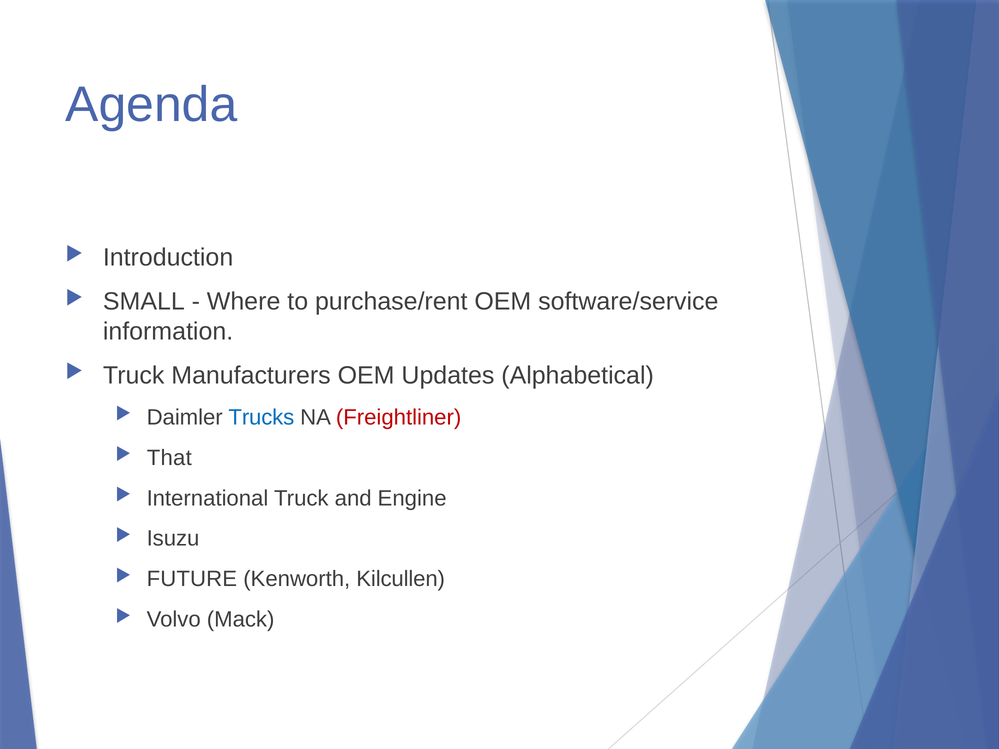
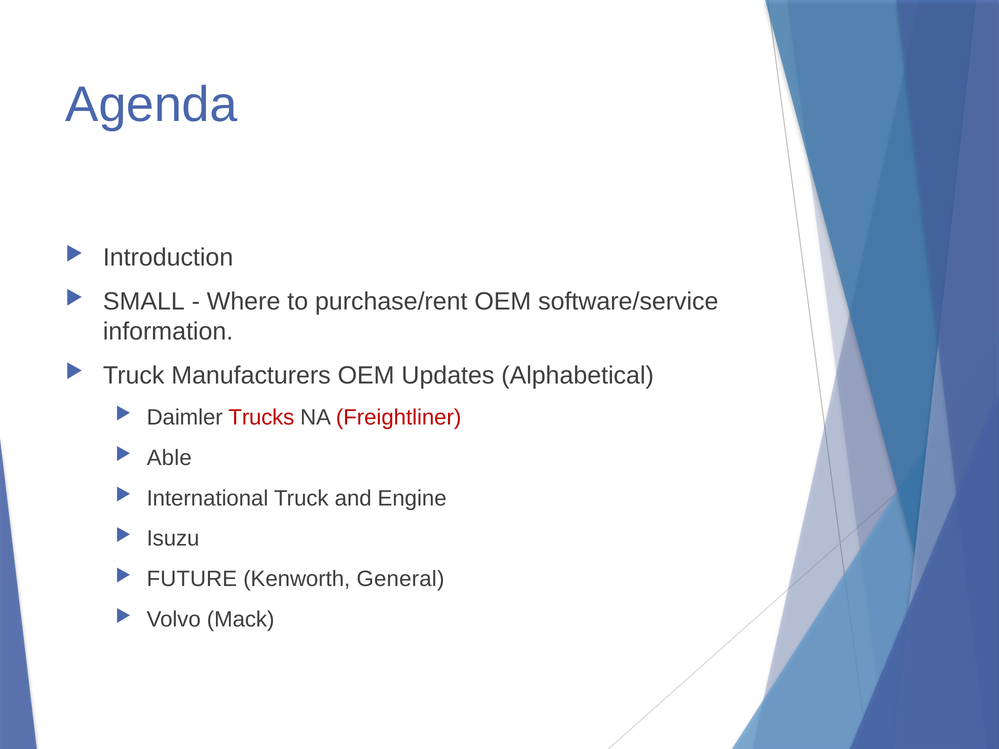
Trucks colour: blue -> red
That: That -> Able
Kilcullen: Kilcullen -> General
